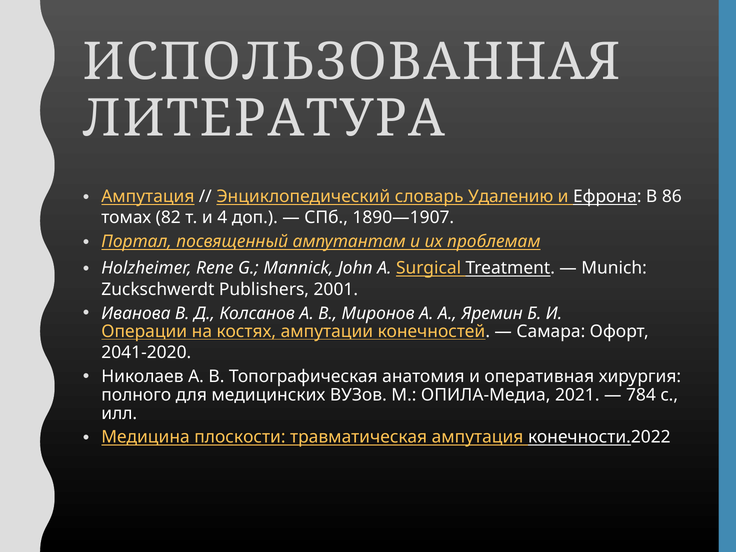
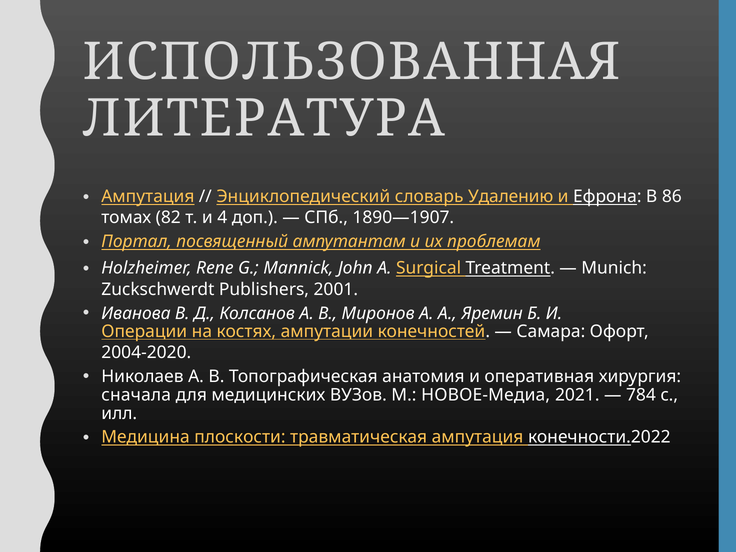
2041-2020: 2041-2020 -> 2004-2020
полного: полного -> сначала
ОПИЛА-Медиа: ОПИЛА-Медиа -> НОВОЕ-Медиа
